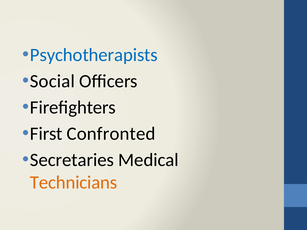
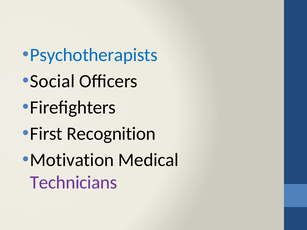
Confronted: Confronted -> Recognition
Secretaries: Secretaries -> Motivation
Technicians colour: orange -> purple
